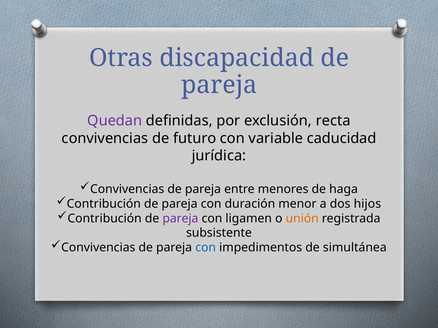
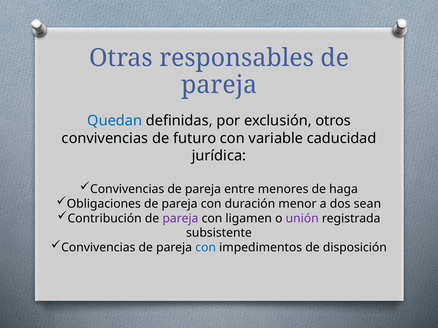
discapacidad: discapacidad -> responsables
Quedan colour: purple -> blue
recta: recta -> otros
Contribución at (104, 204): Contribución -> Obligaciones
hijos: hijos -> sean
unión colour: orange -> purple
simultánea: simultánea -> disposición
